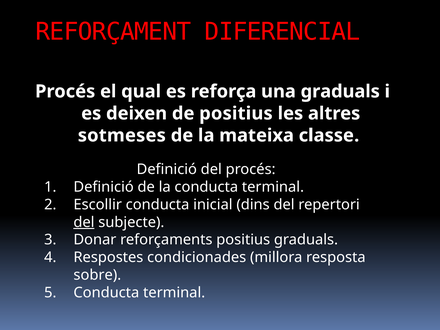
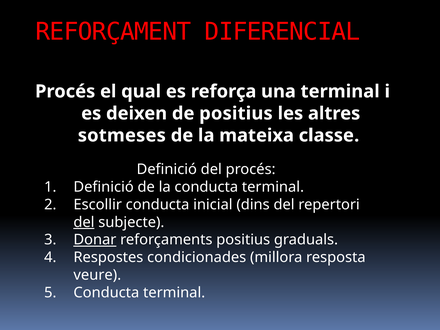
una graduals: graduals -> terminal
Donar underline: none -> present
sobre: sobre -> veure
